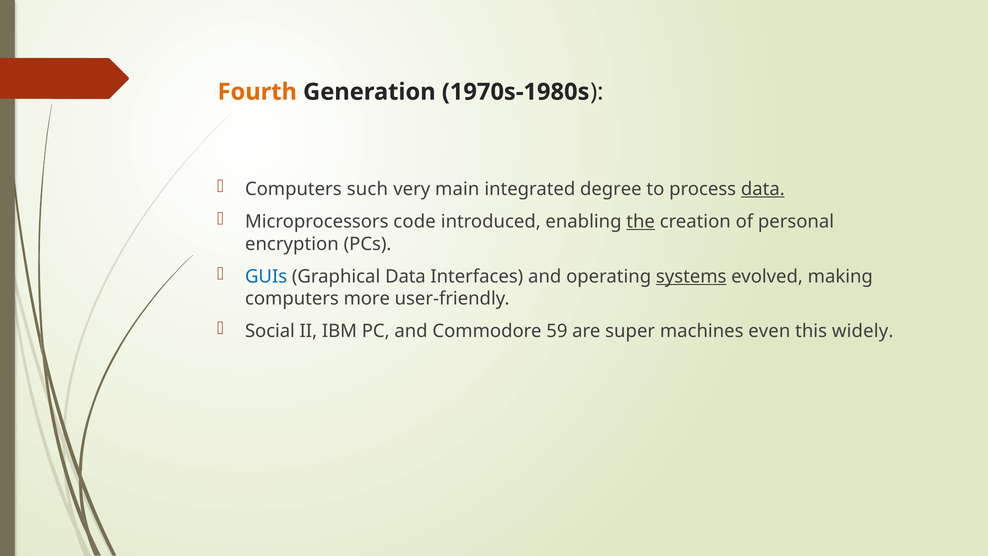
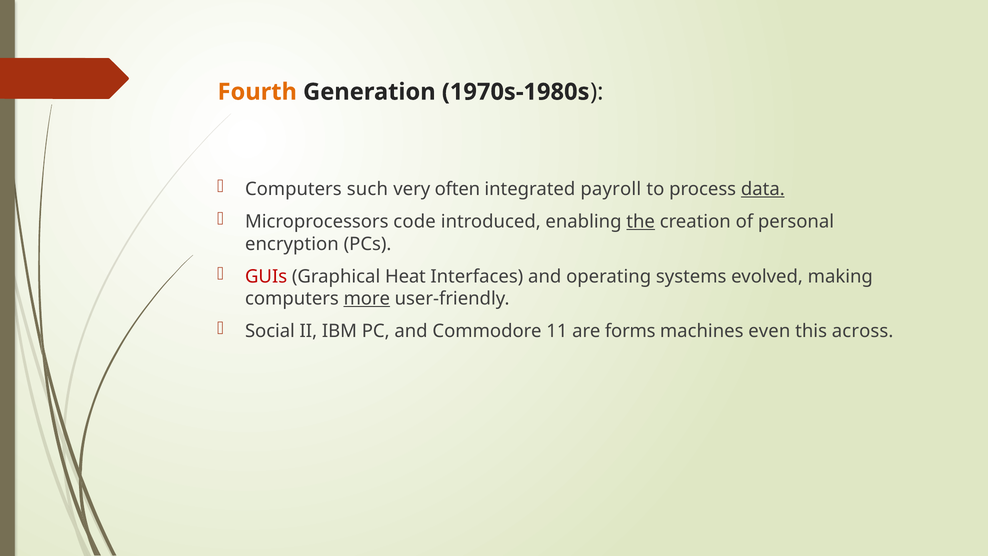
main: main -> often
degree: degree -> payroll
GUIs colour: blue -> red
Graphical Data: Data -> Heat
systems underline: present -> none
more underline: none -> present
59: 59 -> 11
super: super -> forms
widely: widely -> across
